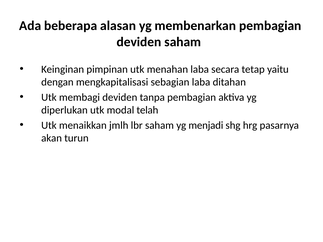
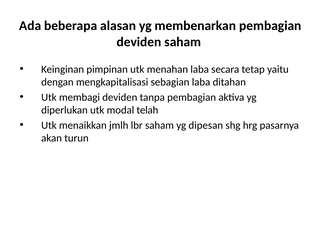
menjadi: menjadi -> dipesan
